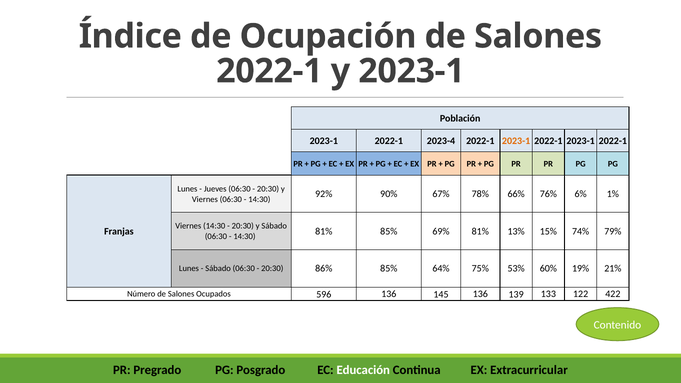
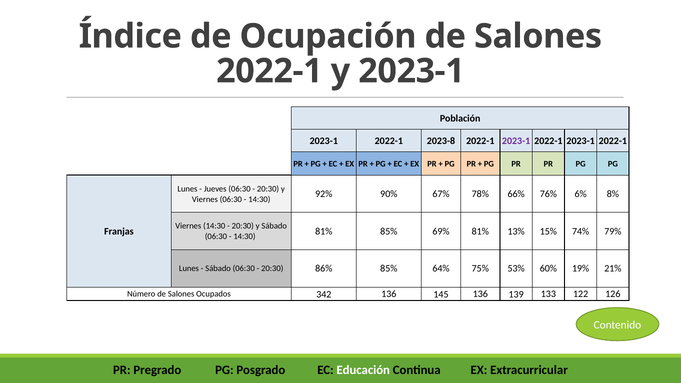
2023-4: 2023-4 -> 2023-8
2023-1 at (516, 141) colour: orange -> purple
1%: 1% -> 8%
596: 596 -> 342
422: 422 -> 126
